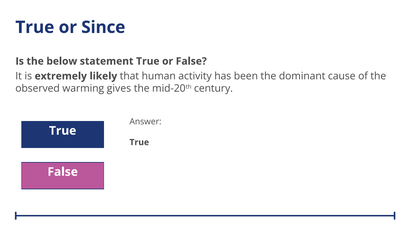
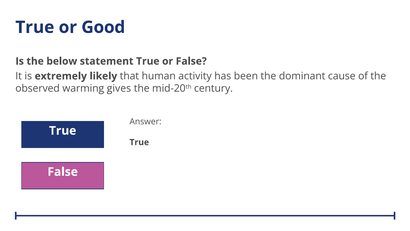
Since: Since -> Good
